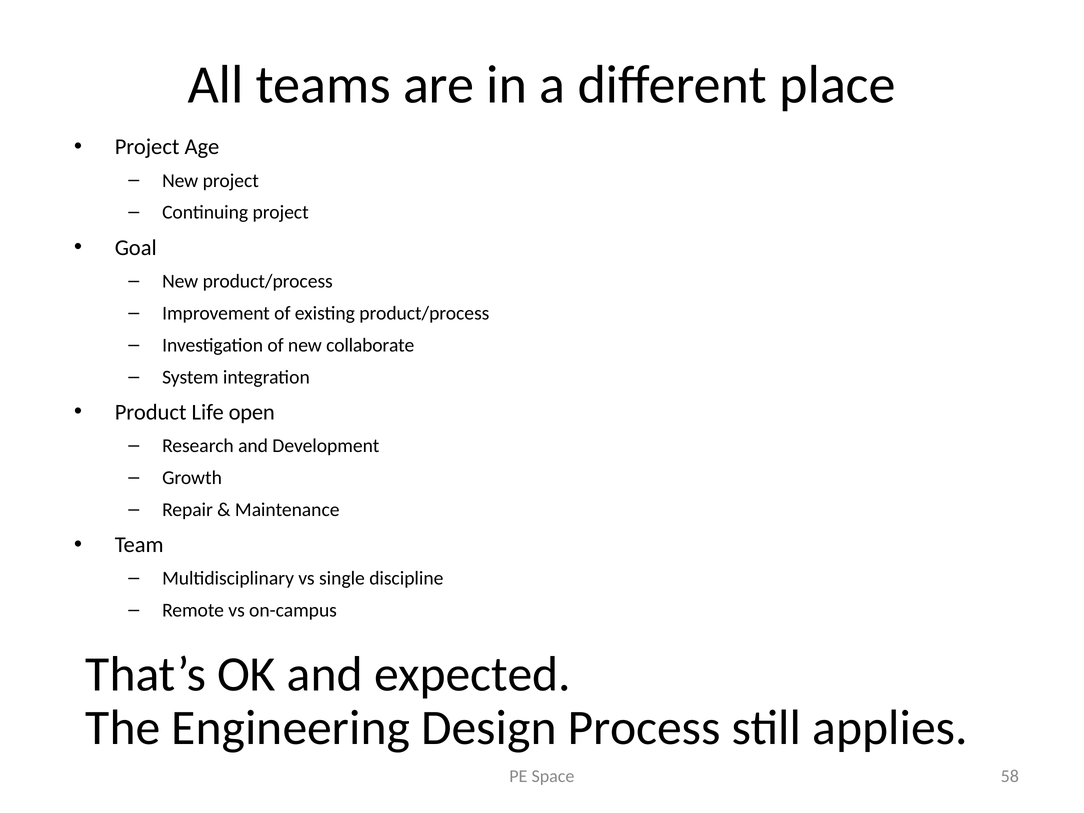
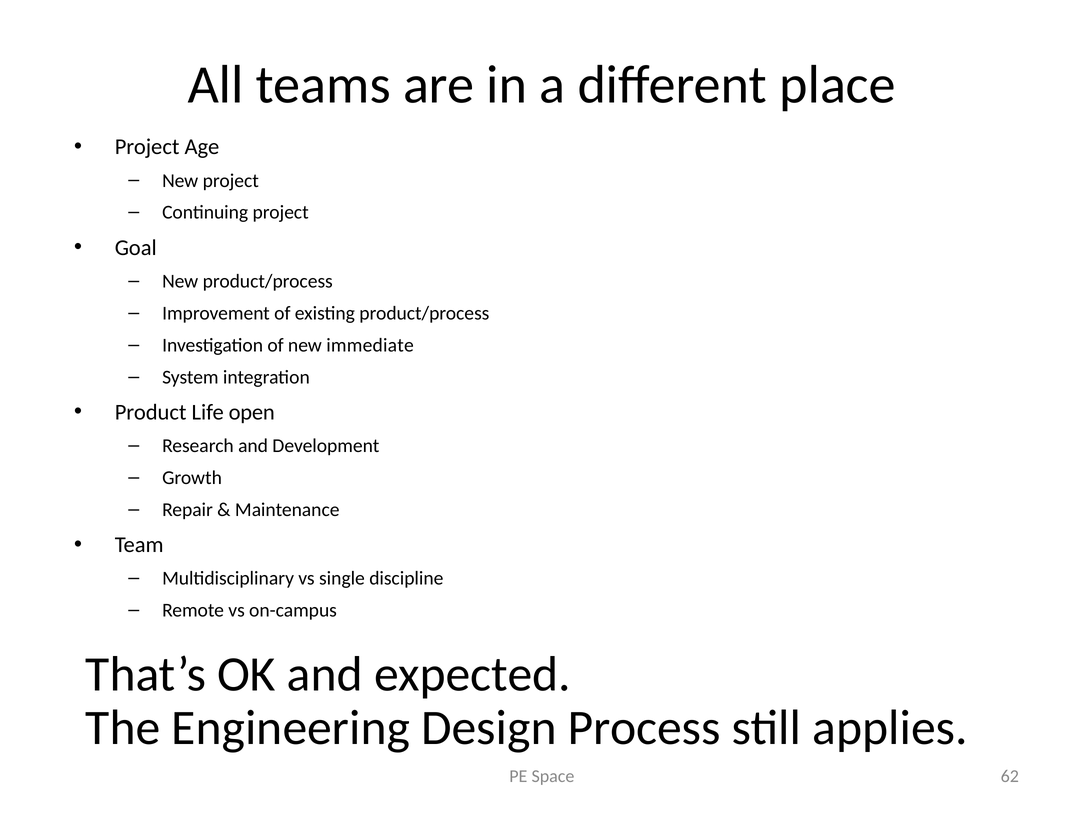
collaborate: collaborate -> immediate
58: 58 -> 62
